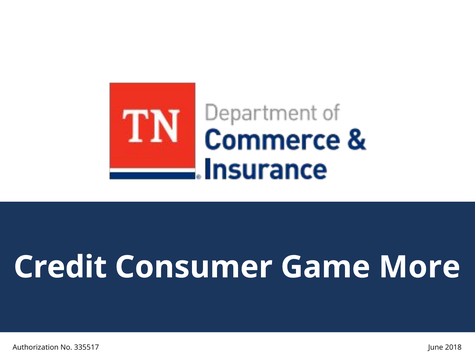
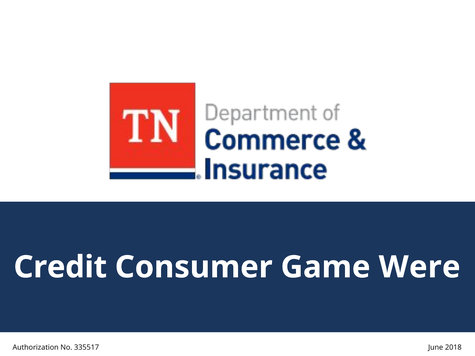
More: More -> Were
